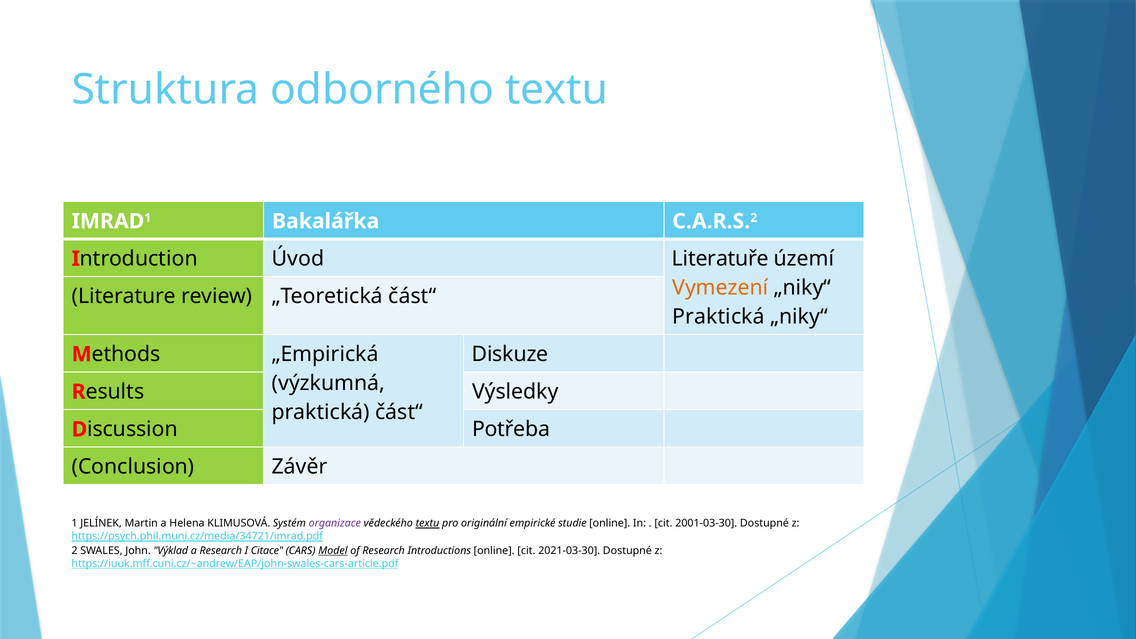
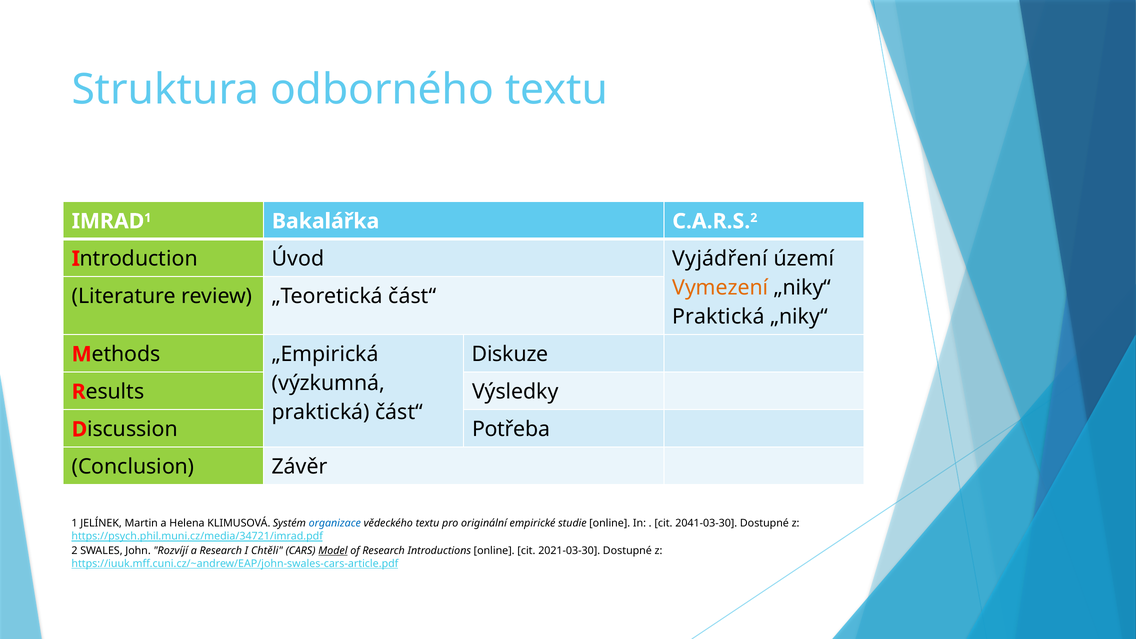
Literatuře: Literatuře -> Vyjádření
organizace colour: purple -> blue
textu at (427, 523) underline: present -> none
2001-03-30: 2001-03-30 -> 2041-03-30
Výklad: Výklad -> Rozvíjí
Citace: Citace -> Chtěli
